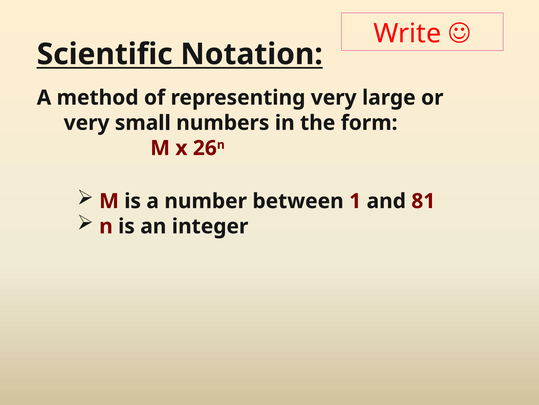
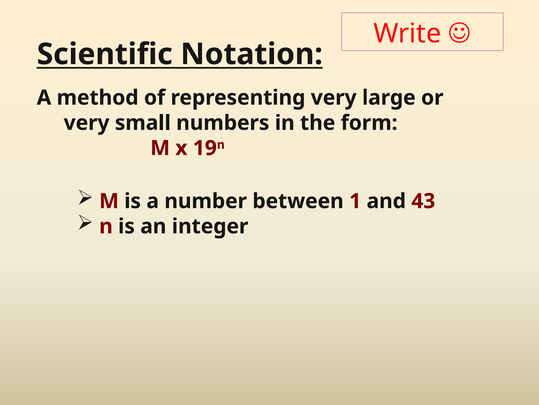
26: 26 -> 19
81: 81 -> 43
